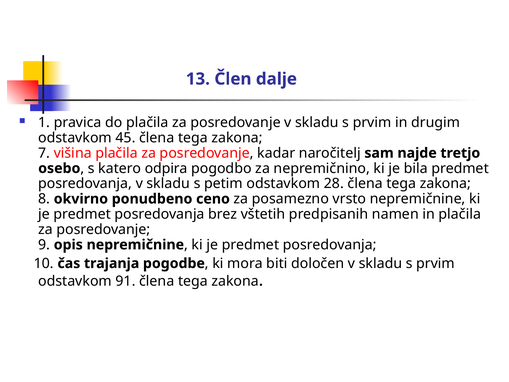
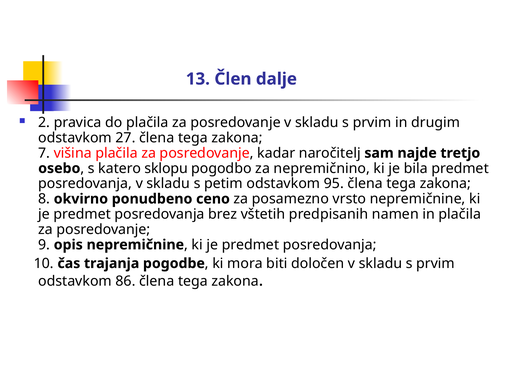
1: 1 -> 2
45: 45 -> 27
odpira: odpira -> sklopu
28: 28 -> 95
91: 91 -> 86
